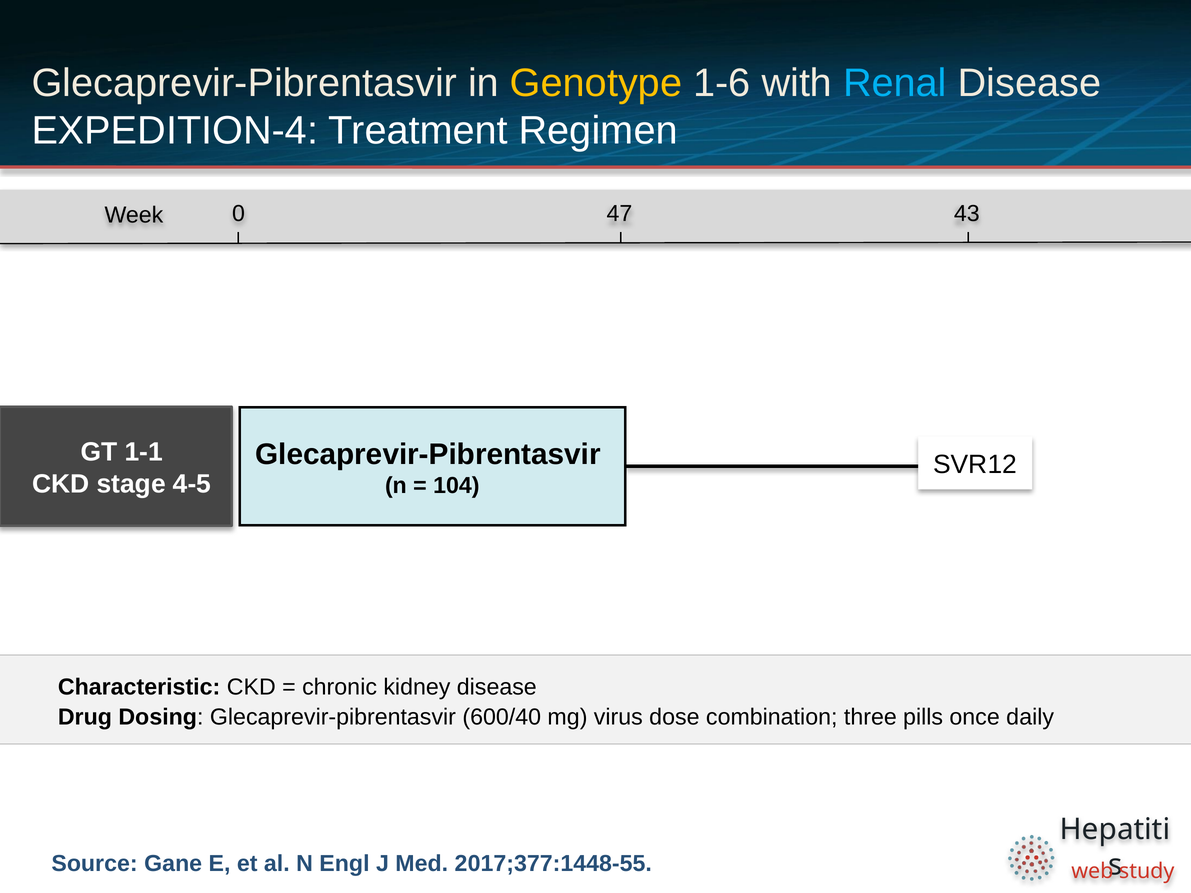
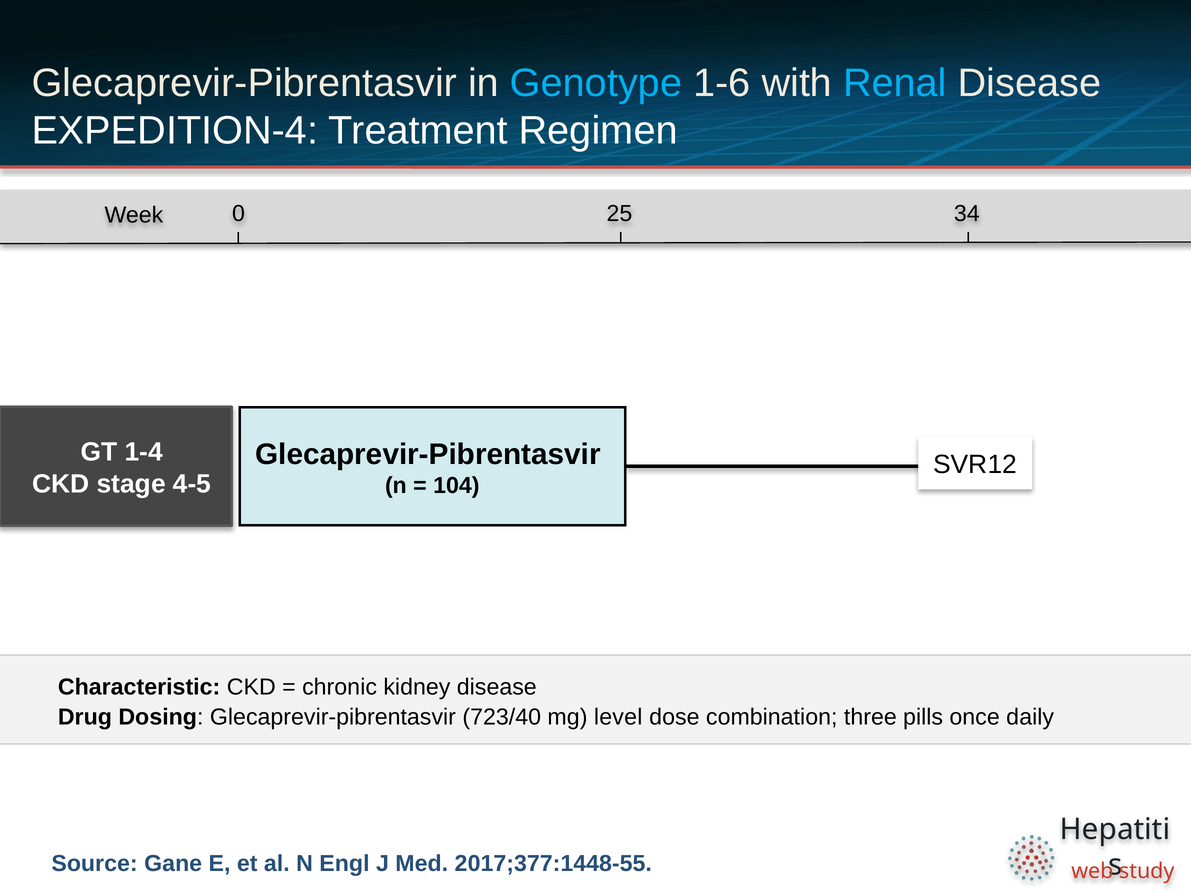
Genotype colour: yellow -> light blue
43: 43 -> 34
47: 47 -> 25
1-1: 1-1 -> 1-4
600/40: 600/40 -> 723/40
virus: virus -> level
